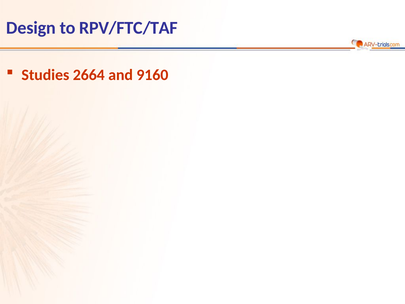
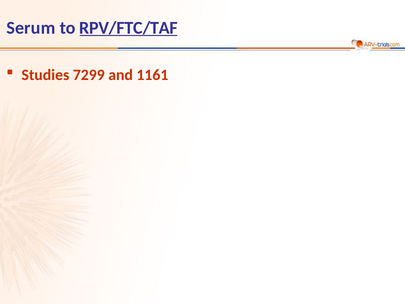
Design: Design -> Serum
RPV/FTC/TAF underline: none -> present
2664: 2664 -> 7299
9160: 9160 -> 1161
